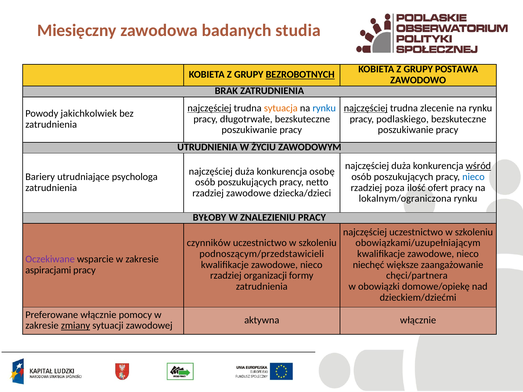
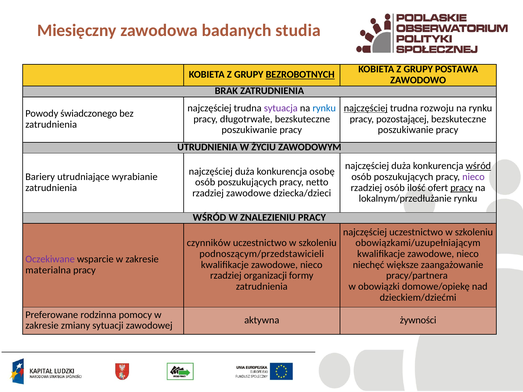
najczęściej at (209, 108) underline: present -> none
sytuacja colour: orange -> purple
zlecenie: zlecenie -> rozwoju
jakichkolwiek: jakichkolwiek -> świadczonego
podlaskiego: podlaskiego -> pozostającej
psychologa: psychologa -> wyrabianie
nieco at (473, 177) colour: blue -> purple
rzadziej poza: poza -> osób
pracy at (462, 188) underline: none -> present
lokalnym/ograniczona: lokalnym/ograniczona -> lokalnym/przedłużanie
BYŁOBY at (209, 217): BYŁOBY -> WŚRÓD
aspiracjami: aspiracjami -> materialna
chęci/partnera: chęci/partnera -> pracy/partnera
Preferowane włącznie: włącznie -> rodzinna
aktywna włącznie: włącznie -> żywności
zmiany underline: present -> none
